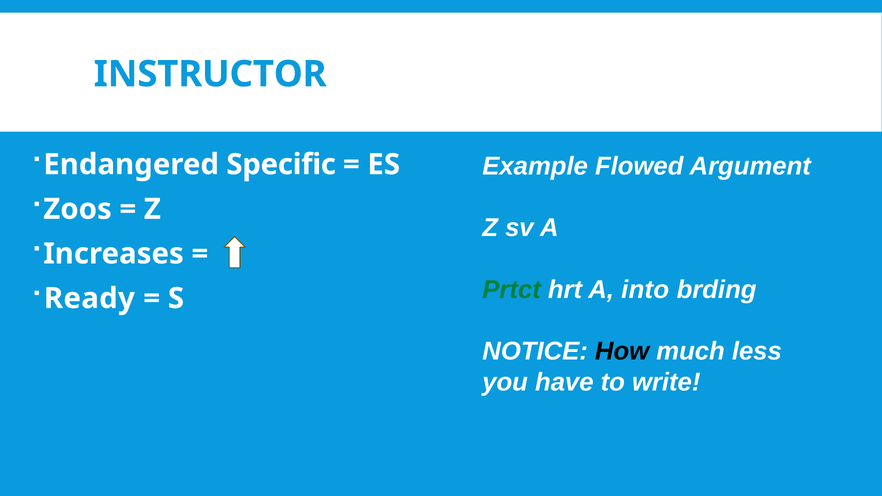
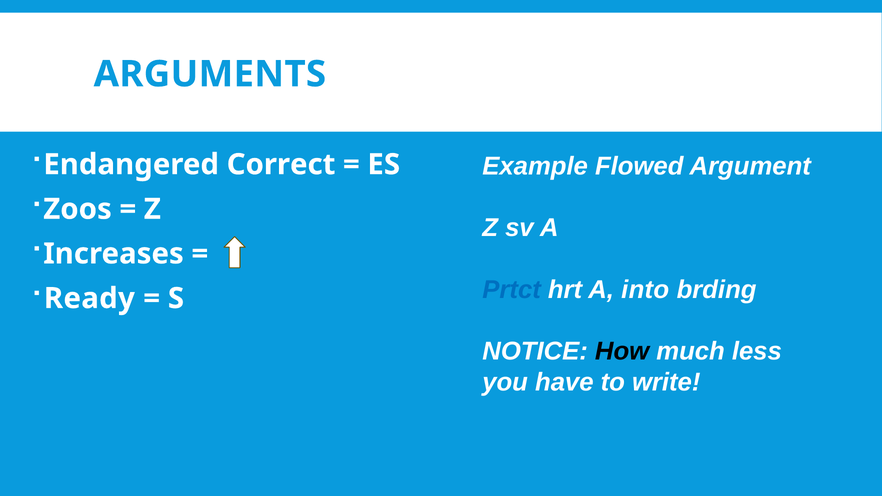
INSTRUCTOR: INSTRUCTOR -> ARGUMENTS
Specific: Specific -> Correct
Prtct colour: green -> blue
